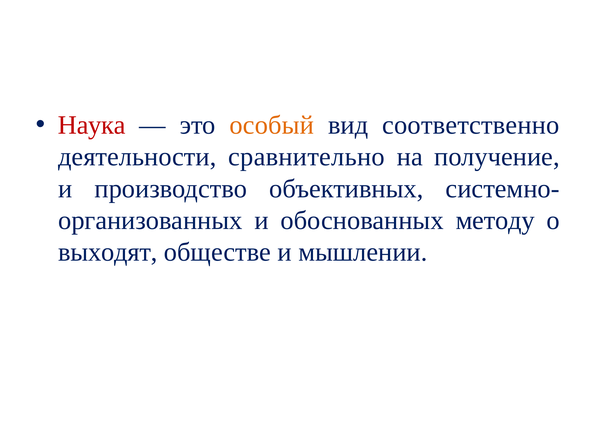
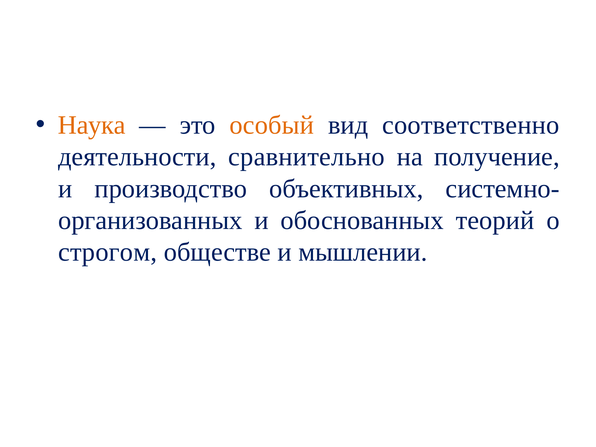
Наука colour: red -> orange
методу: методу -> теорий
выходят: выходят -> строгом
